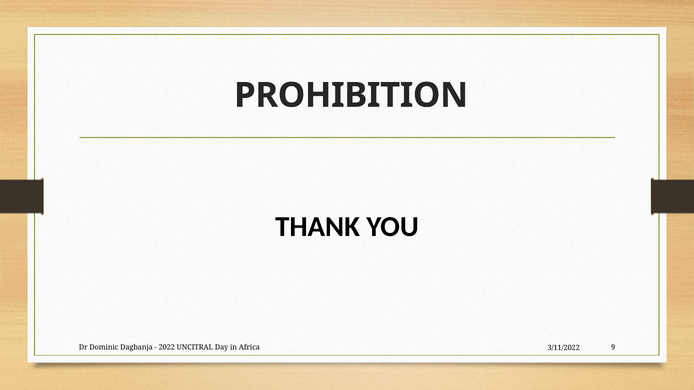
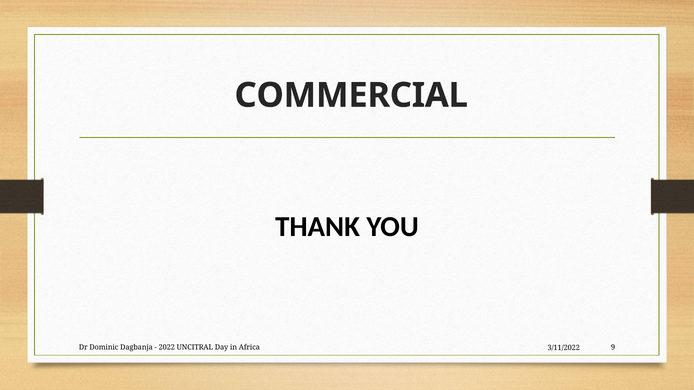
PROHIBITION: PROHIBITION -> COMMERCIAL
